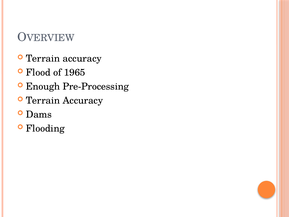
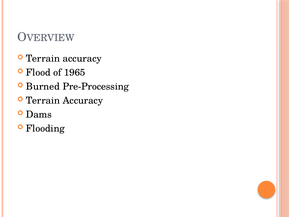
Enough: Enough -> Burned
